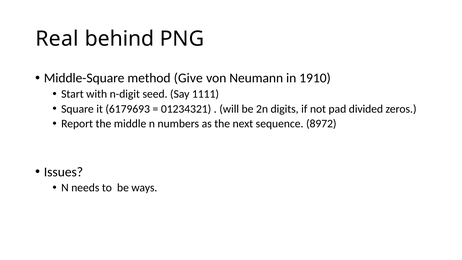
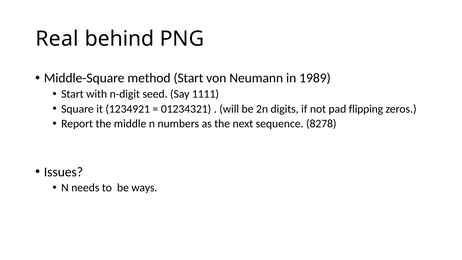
method Give: Give -> Start
1910: 1910 -> 1989
6179693: 6179693 -> 1234921
divided: divided -> flipping
8972: 8972 -> 8278
